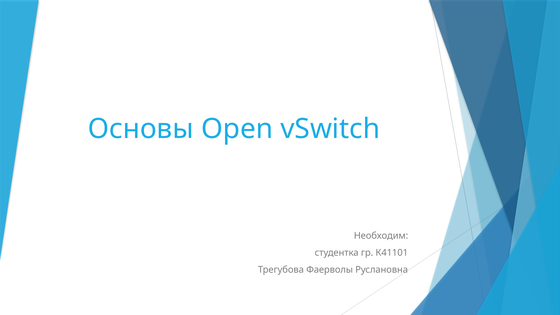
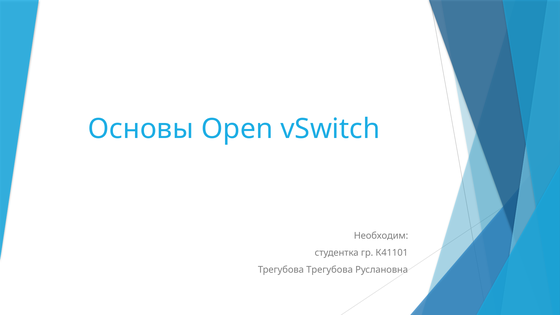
Трегубова Фаерволы: Фаерволы -> Трегубова
